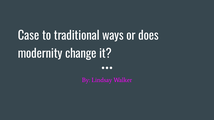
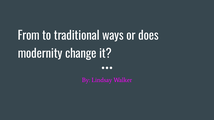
Case: Case -> From
